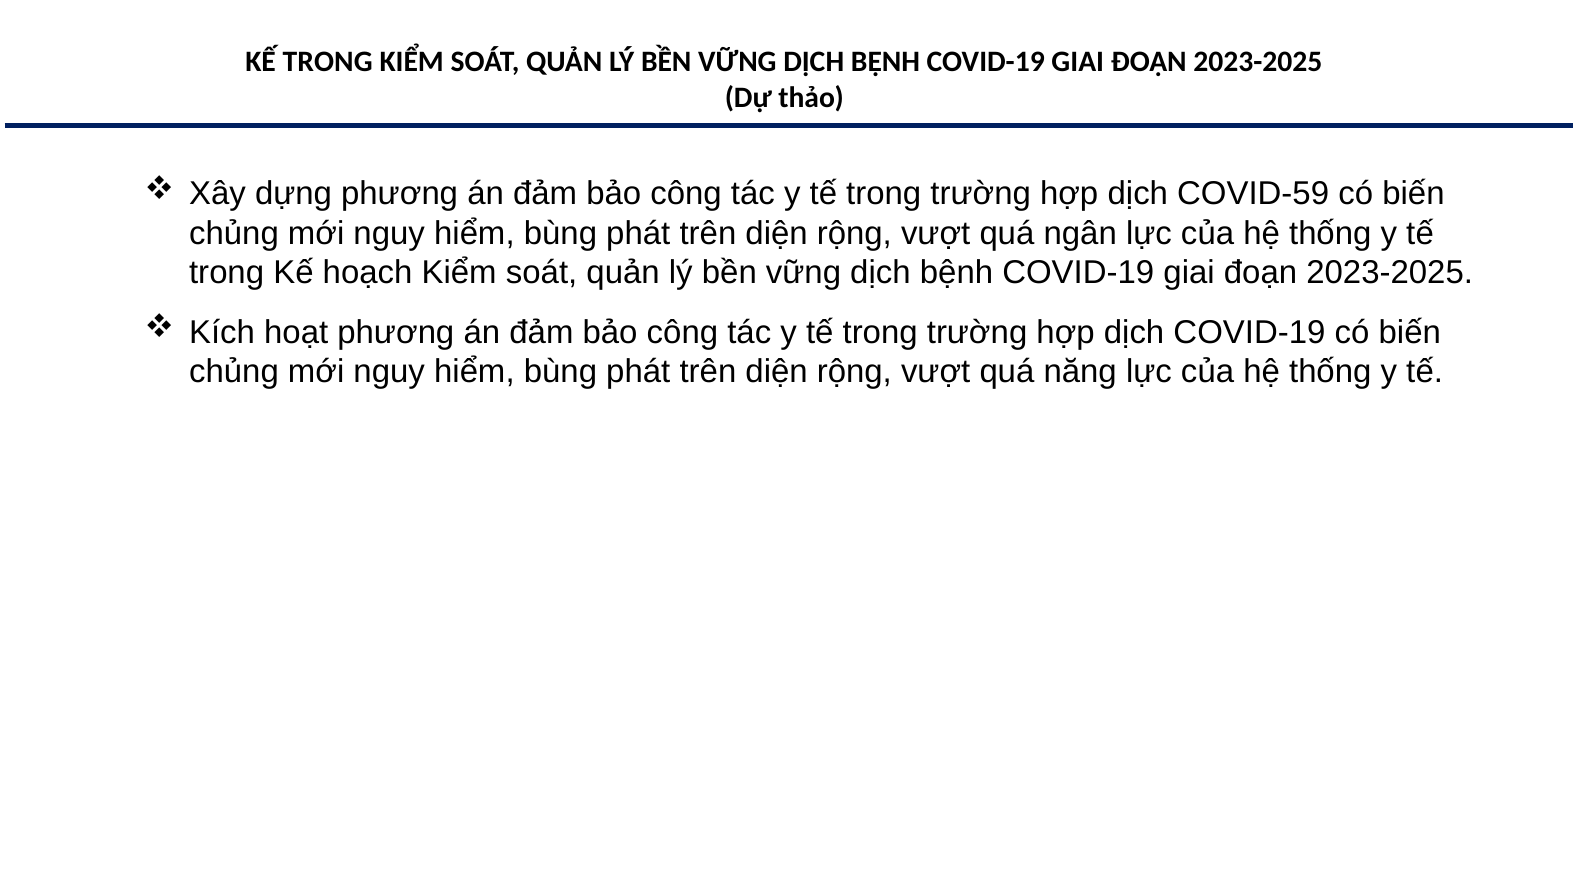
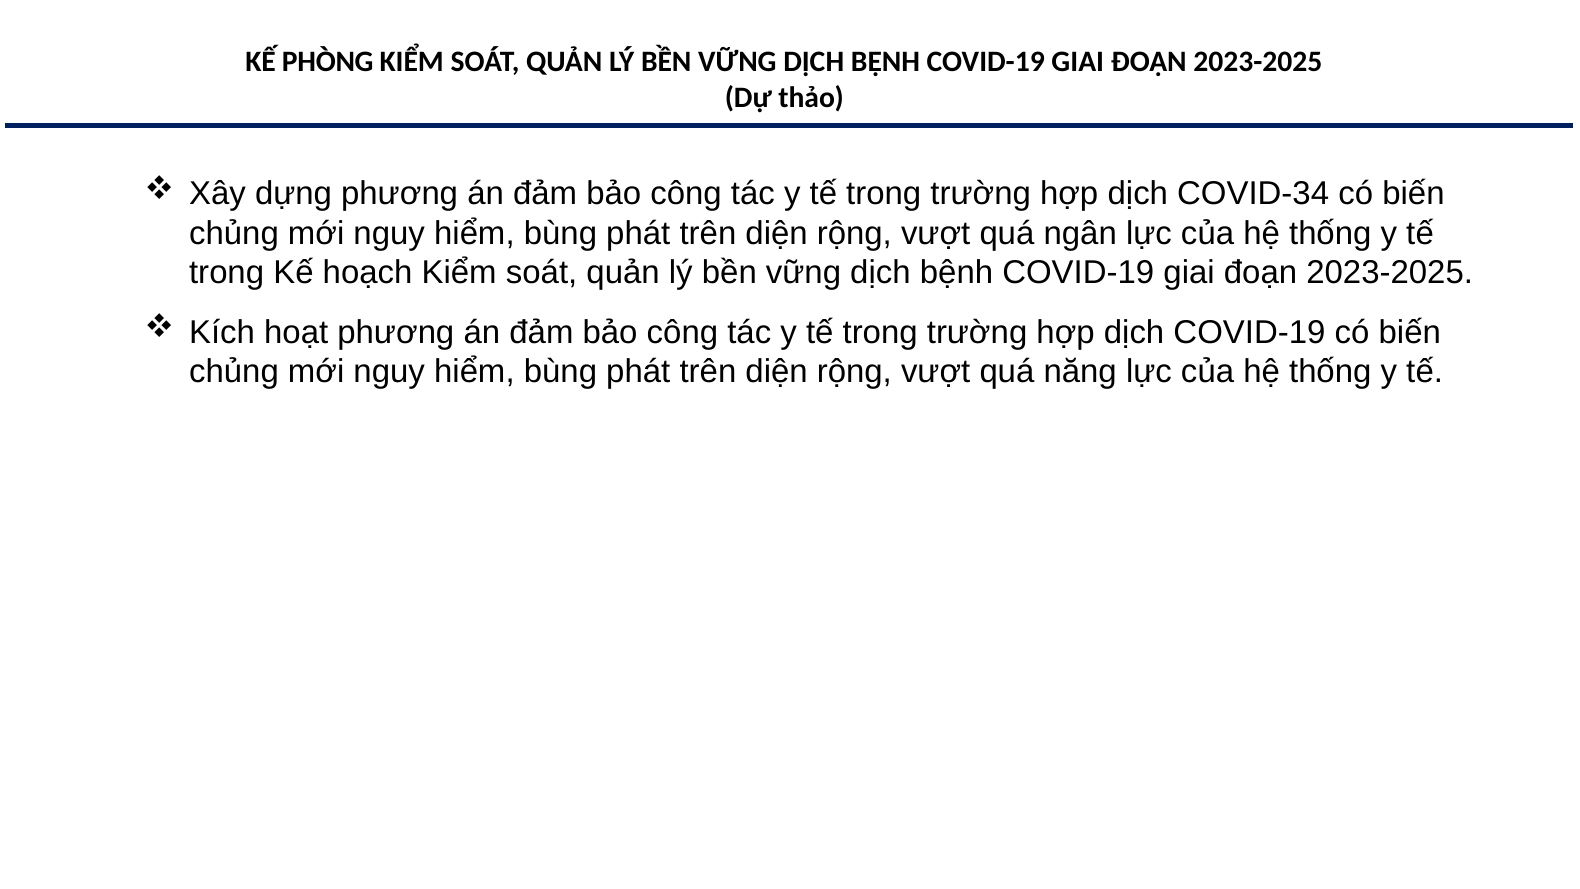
KẾ TRONG: TRONG -> PHÒNG
COVID-59: COVID-59 -> COVID-34
